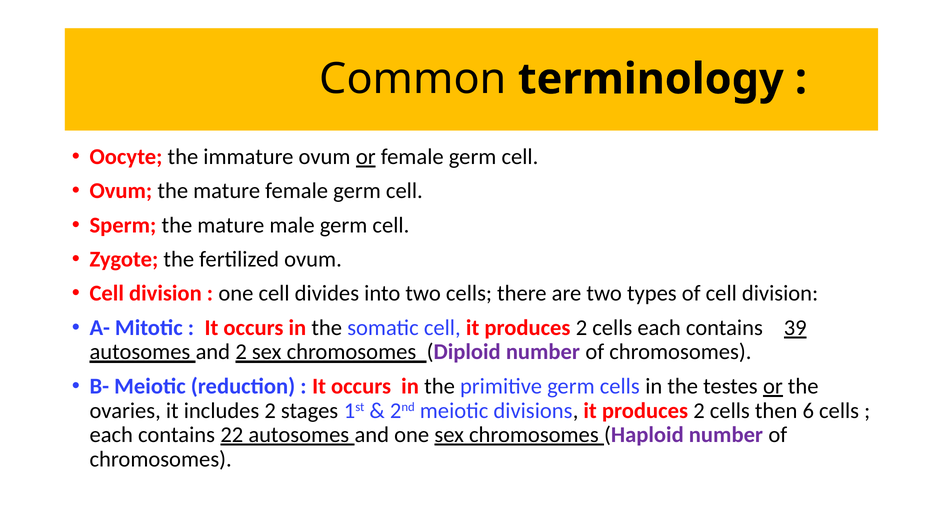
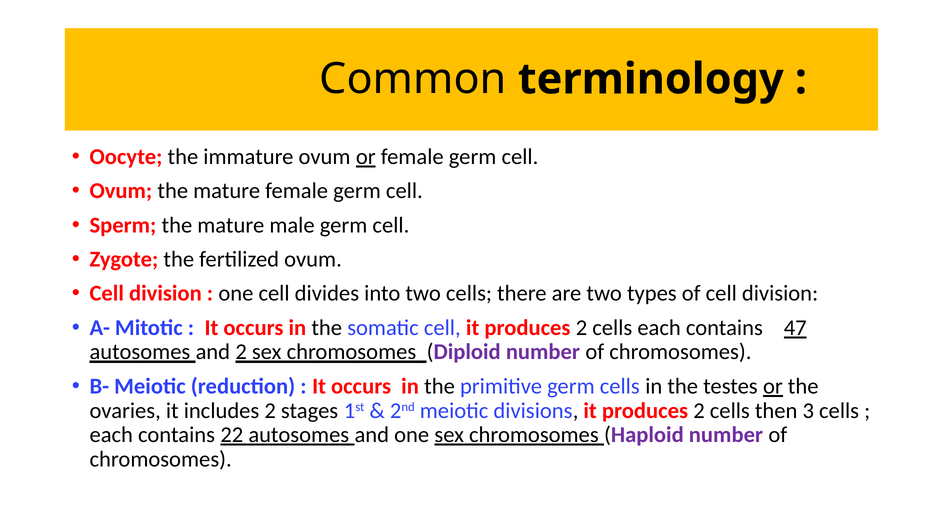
39: 39 -> 47
6: 6 -> 3
